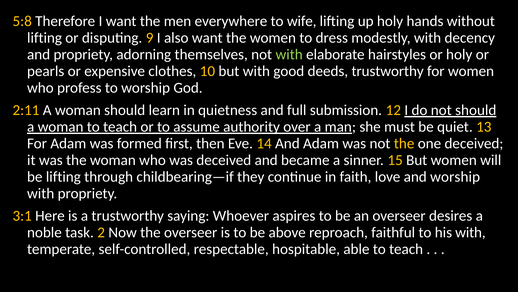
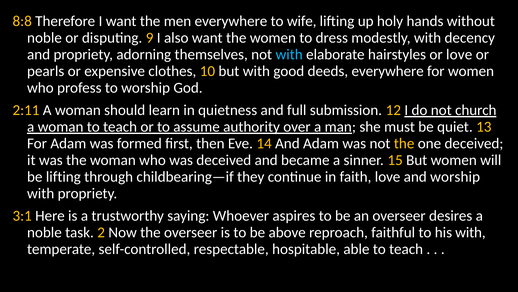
5:8: 5:8 -> 8:8
lifting at (45, 38): lifting -> noble
with at (289, 54) colour: light green -> light blue
or holy: holy -> love
deeds trustworthy: trustworthy -> everywhere
not should: should -> church
